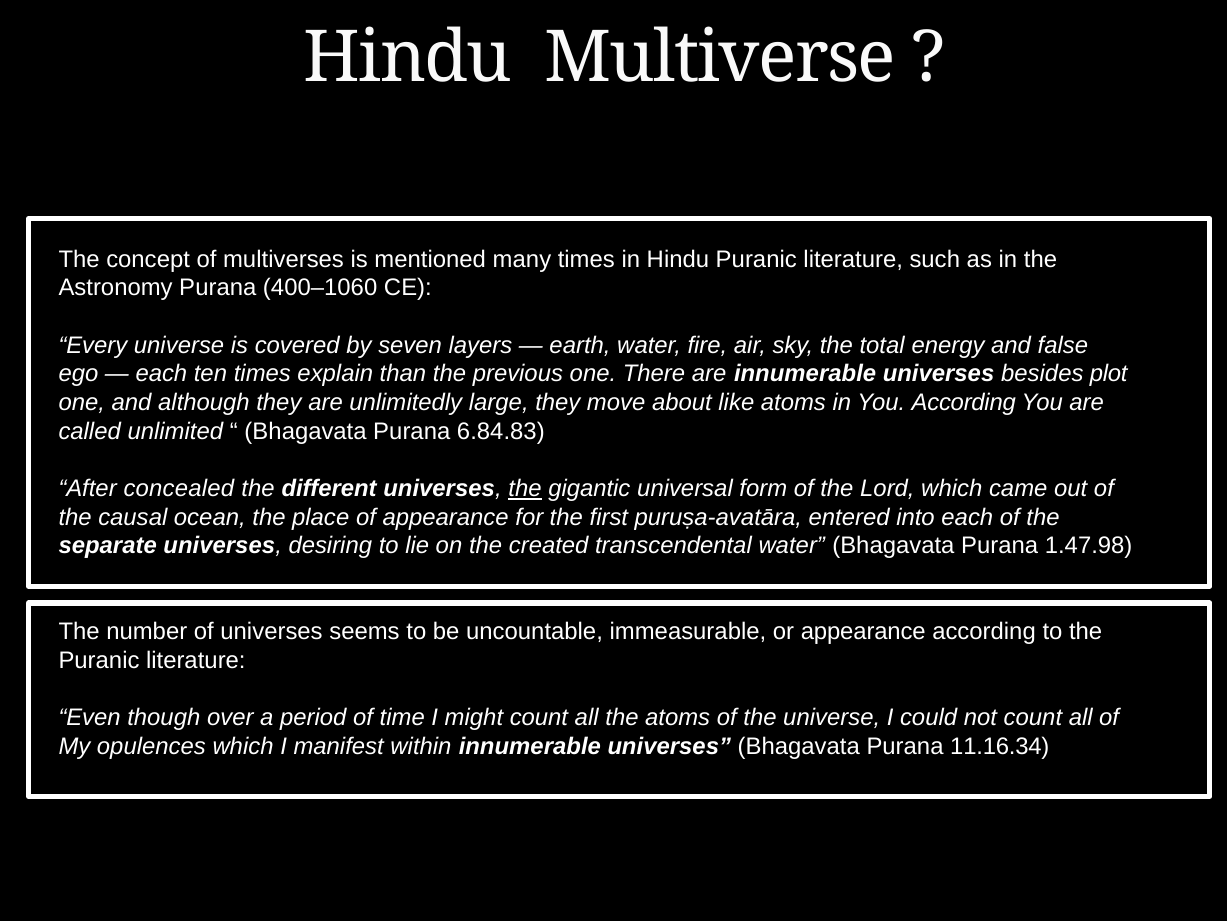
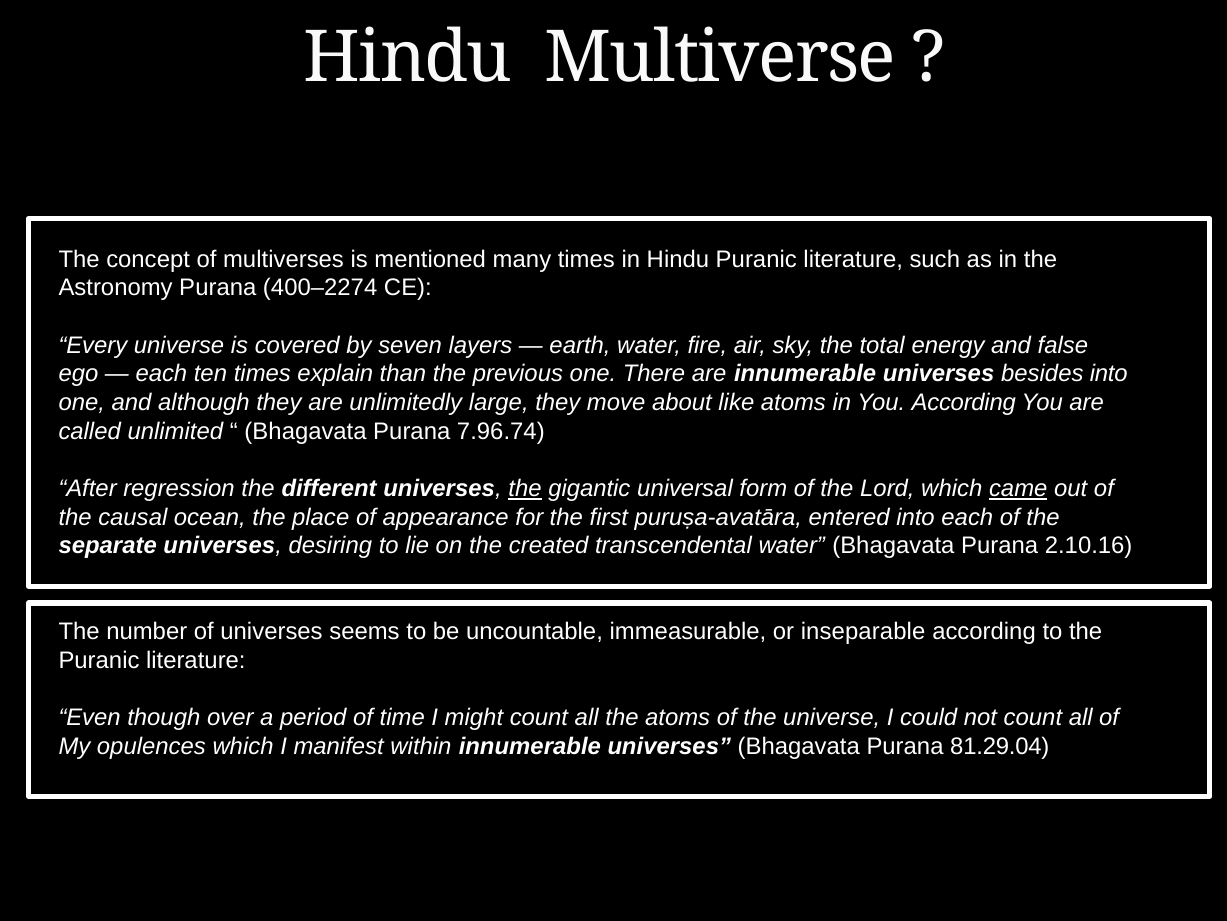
400–1060: 400–1060 -> 400–2274
besides plot: plot -> into
6.84.83: 6.84.83 -> 7.96.74
concealed: concealed -> regression
came underline: none -> present
1.47.98: 1.47.98 -> 2.10.16
or appearance: appearance -> inseparable
11.16.34: 11.16.34 -> 81.29.04
